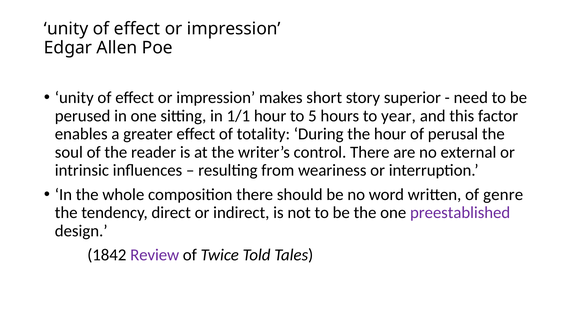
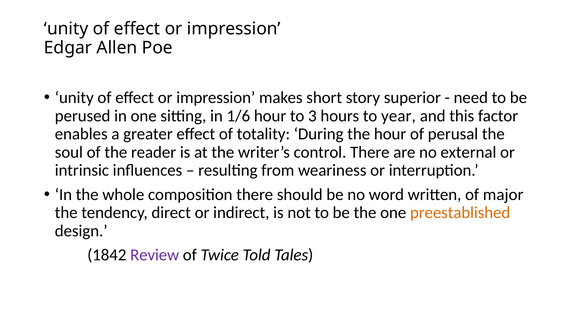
1/1: 1/1 -> 1/6
5: 5 -> 3
genre: genre -> major
preestablished colour: purple -> orange
